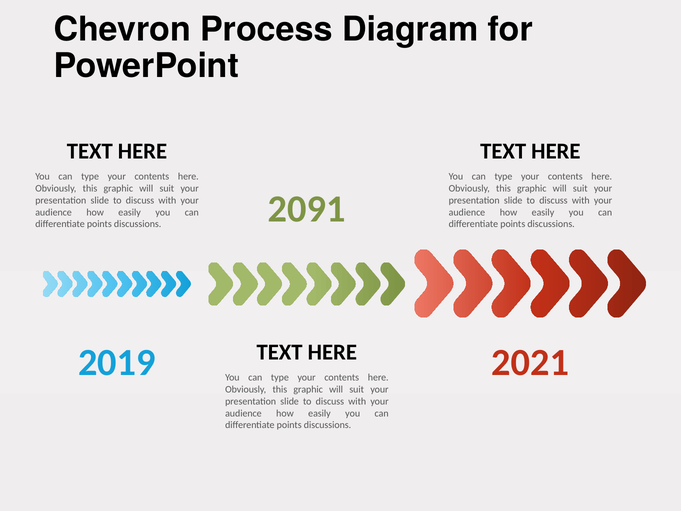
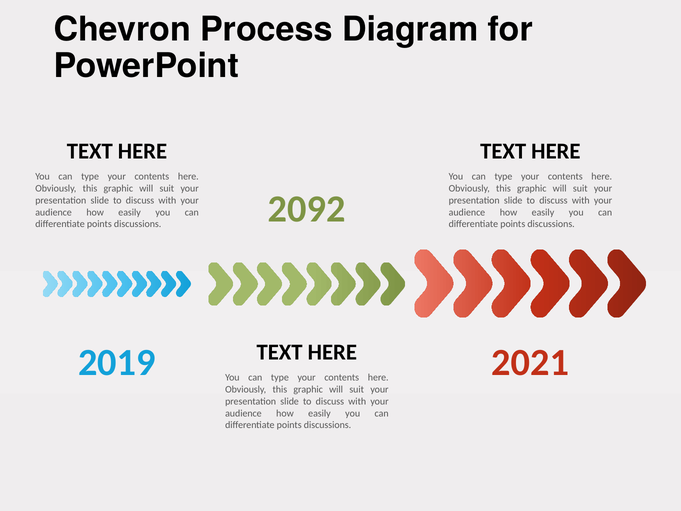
2091: 2091 -> 2092
